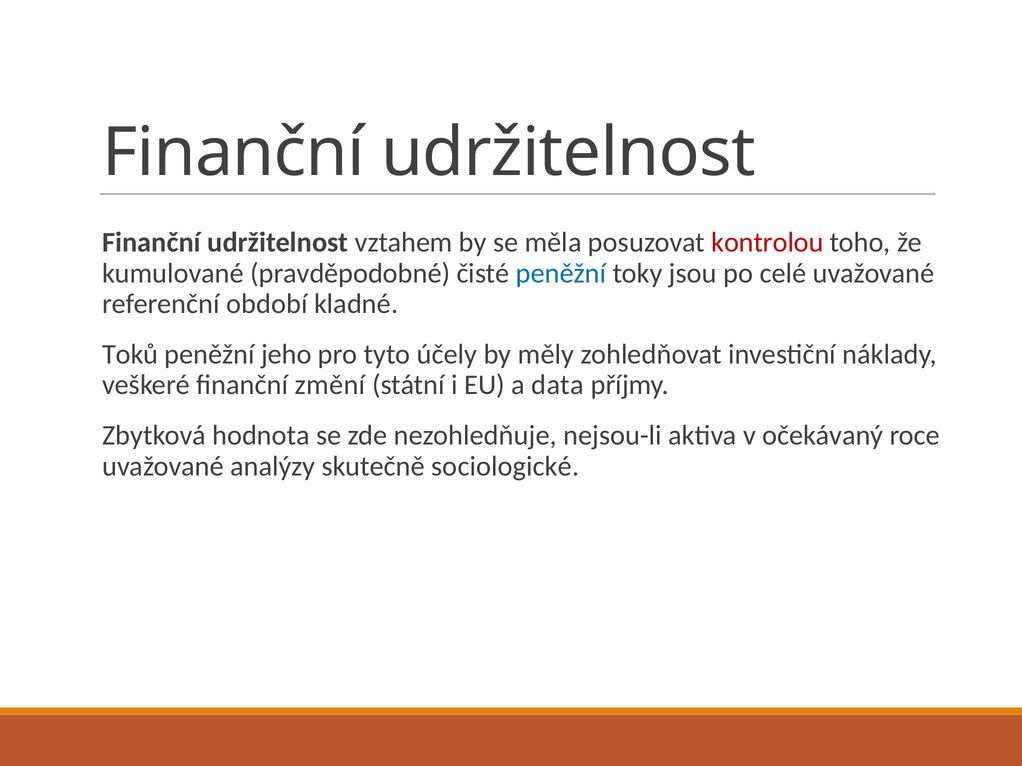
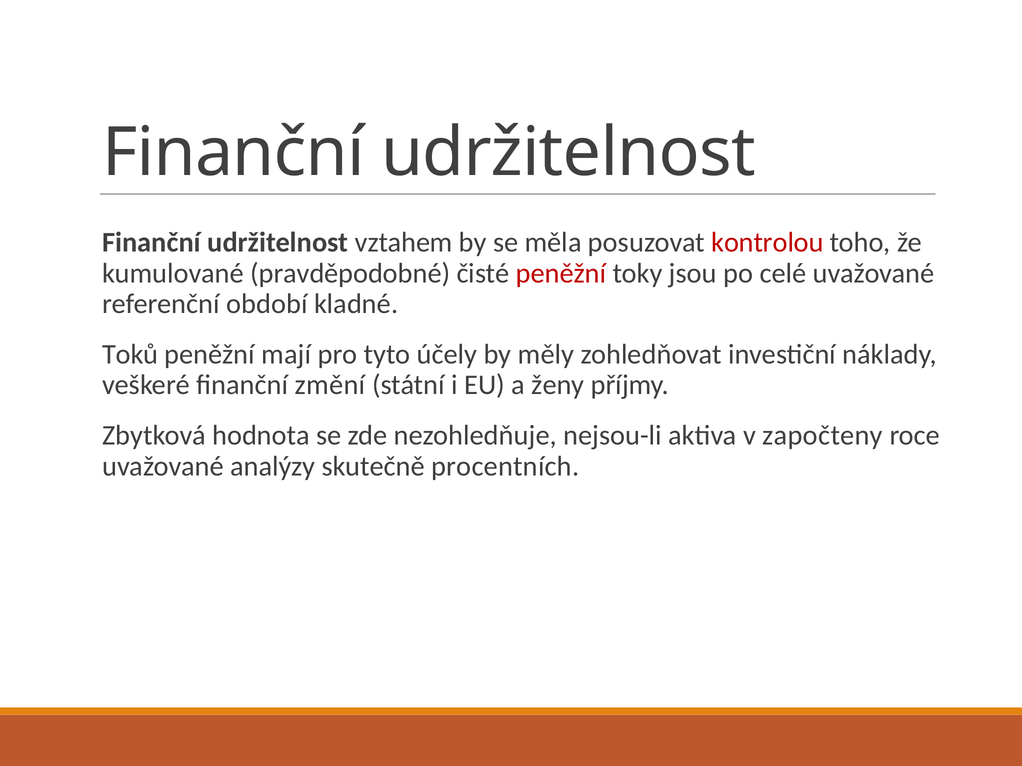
peněžní at (561, 273) colour: blue -> red
jeho: jeho -> mají
data: data -> ženy
očekávaný: očekávaný -> započteny
sociologické: sociologické -> procentních
